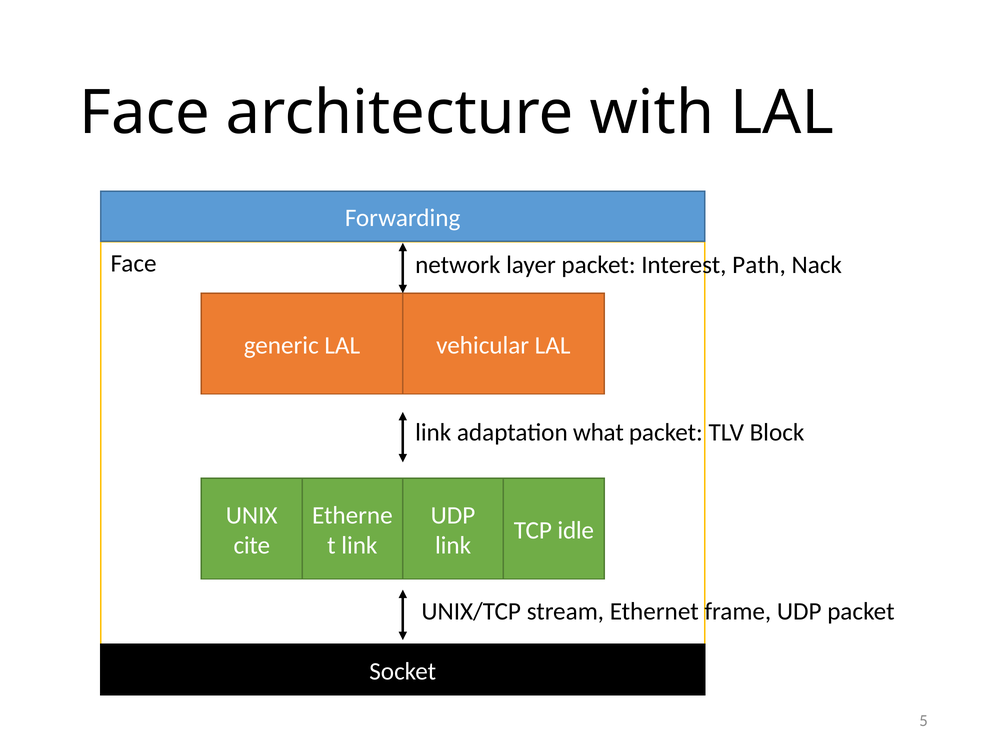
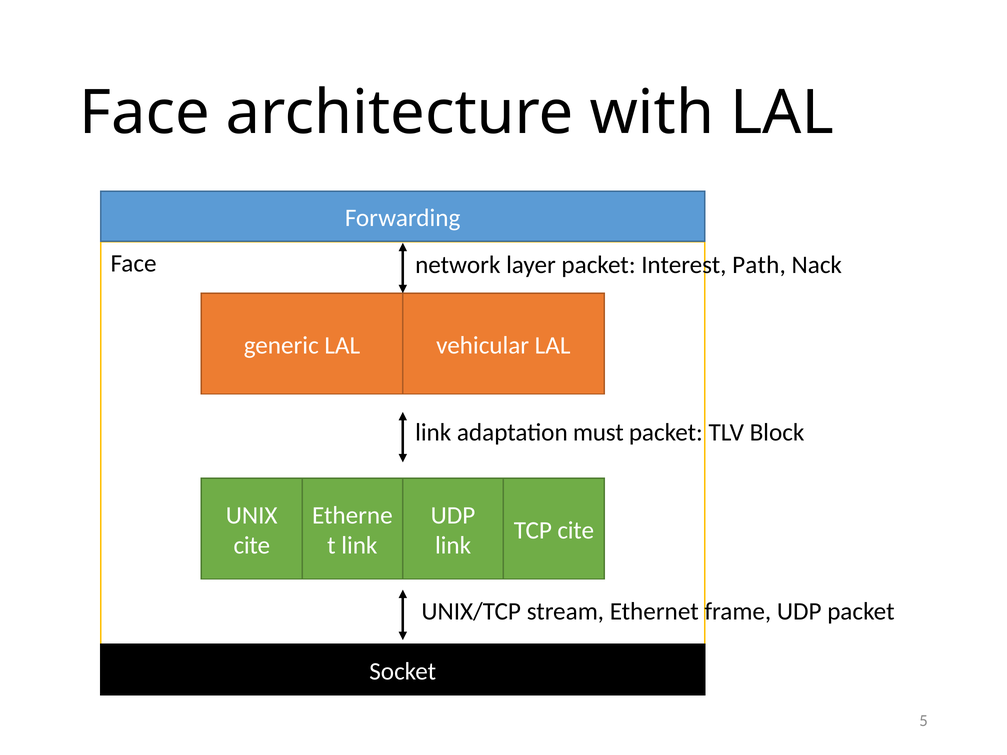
what: what -> must
TCP idle: idle -> cite
